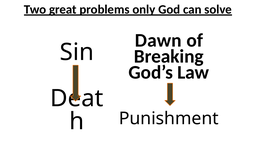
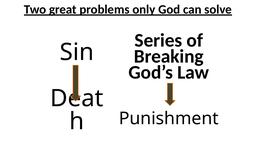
Dawn: Dawn -> Series
